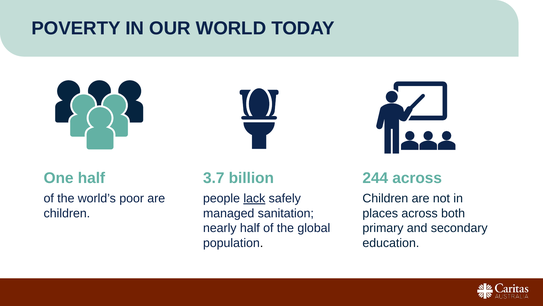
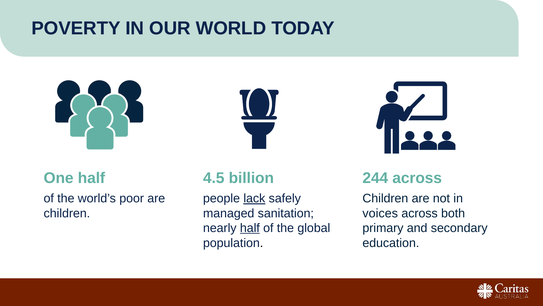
3.7: 3.7 -> 4.5
places: places -> voices
half at (250, 228) underline: none -> present
